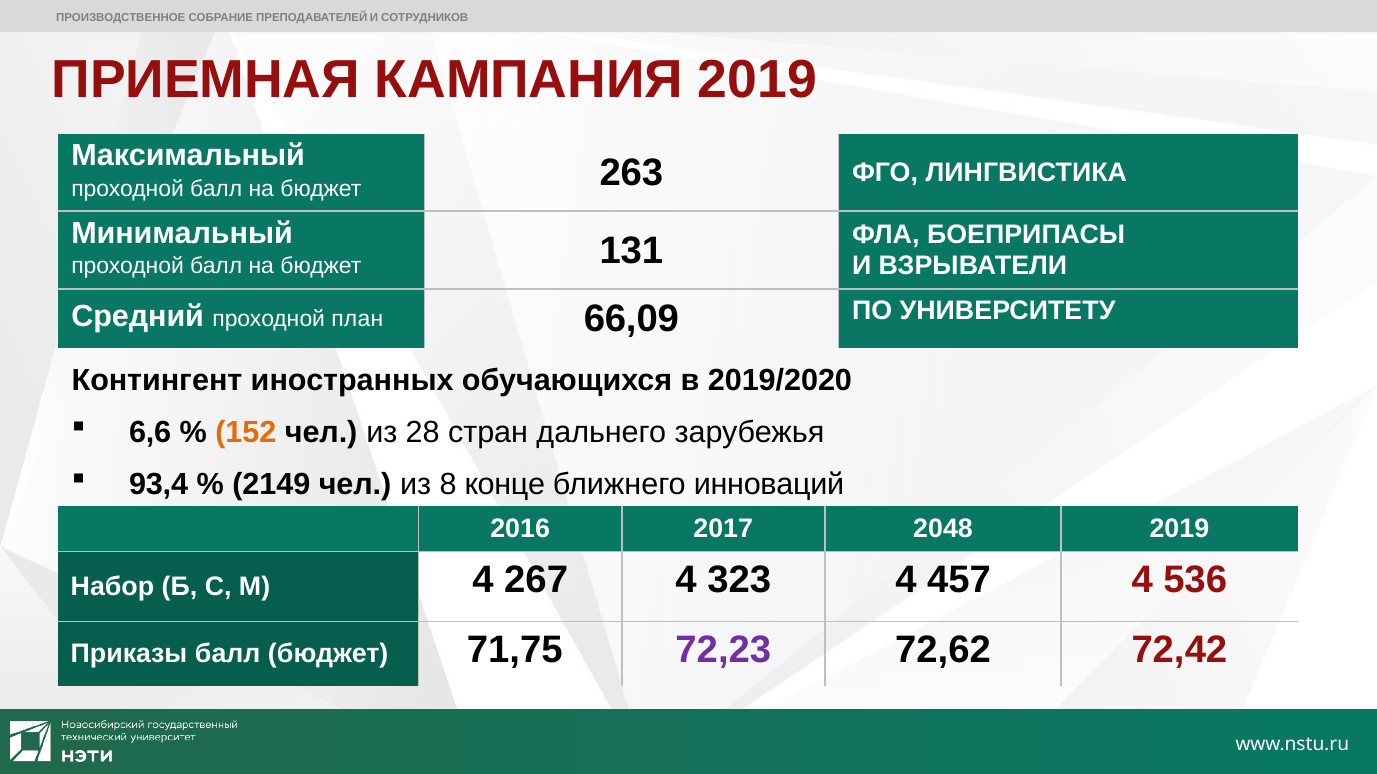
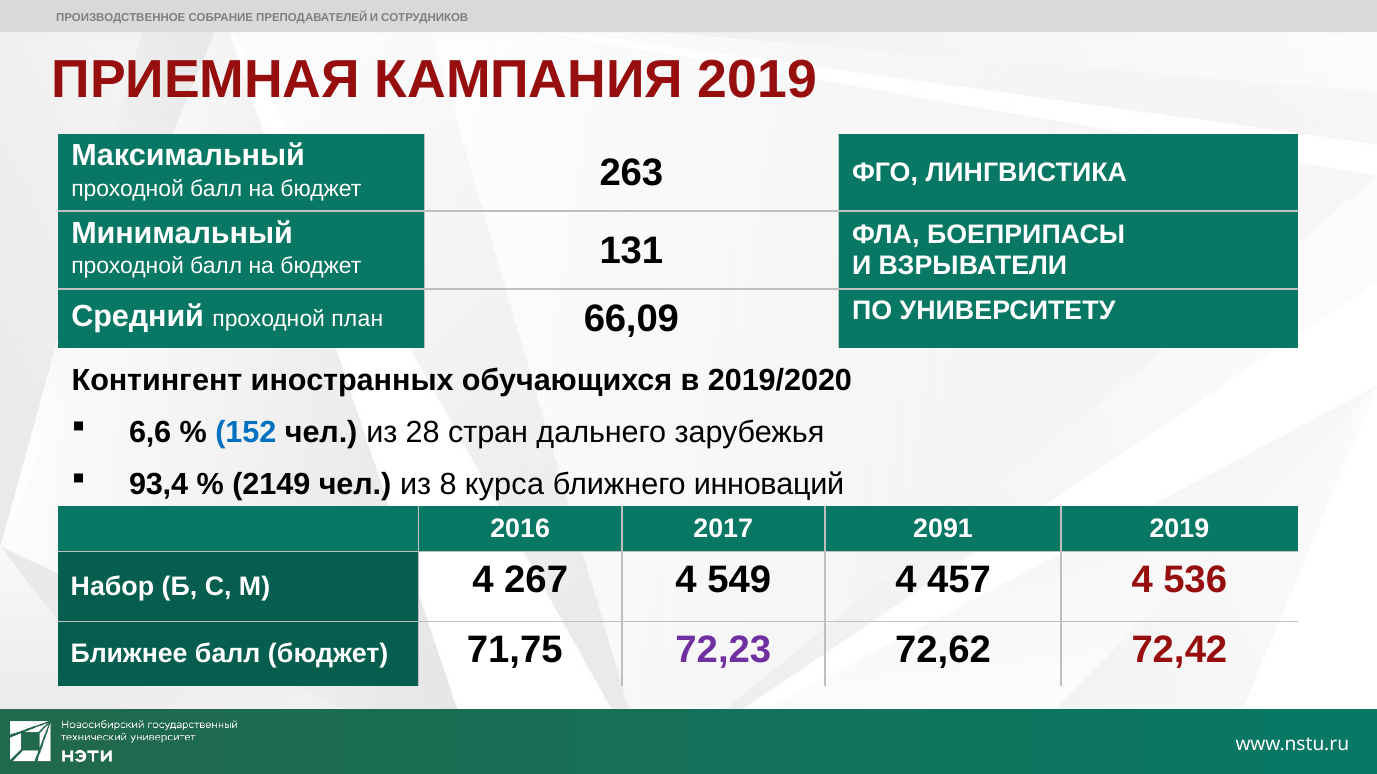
152 colour: orange -> blue
конце: конце -> курса
2048: 2048 -> 2091
323: 323 -> 549
Приказы: Приказы -> Ближнее
